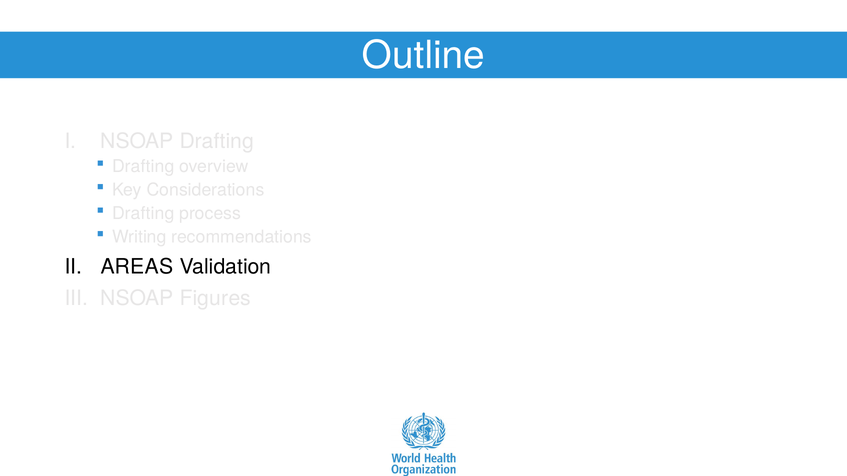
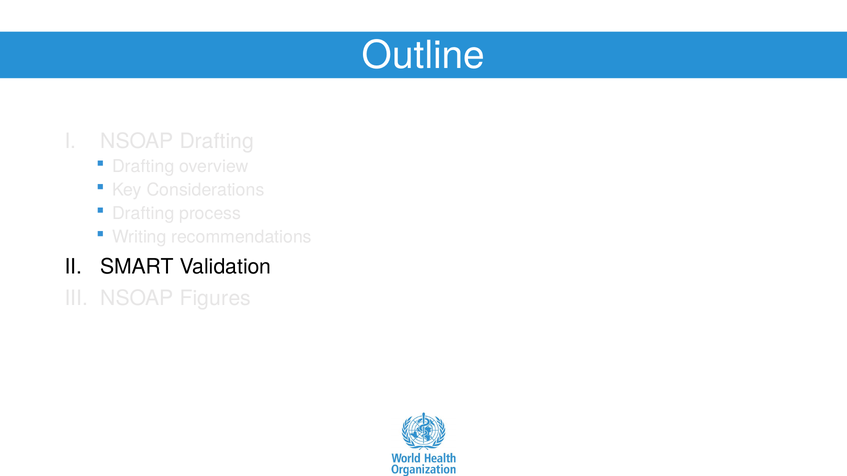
AREAS: AREAS -> SMART
